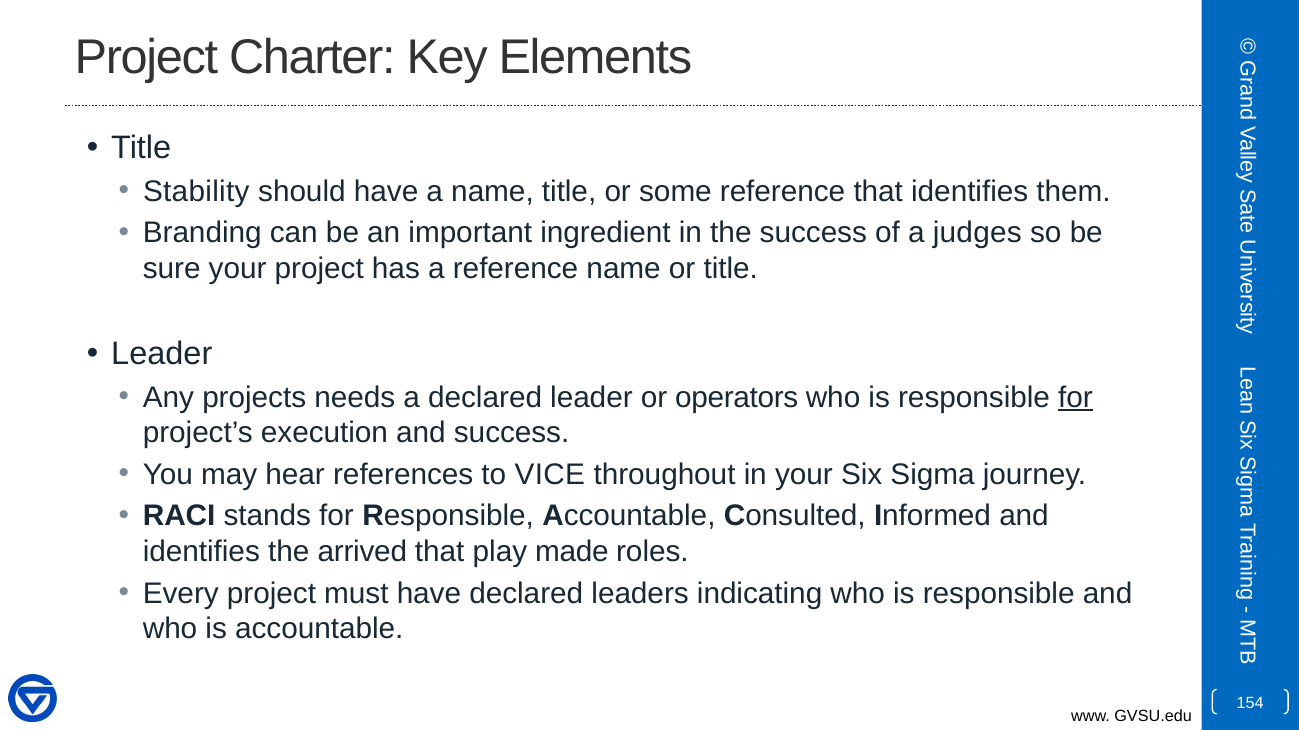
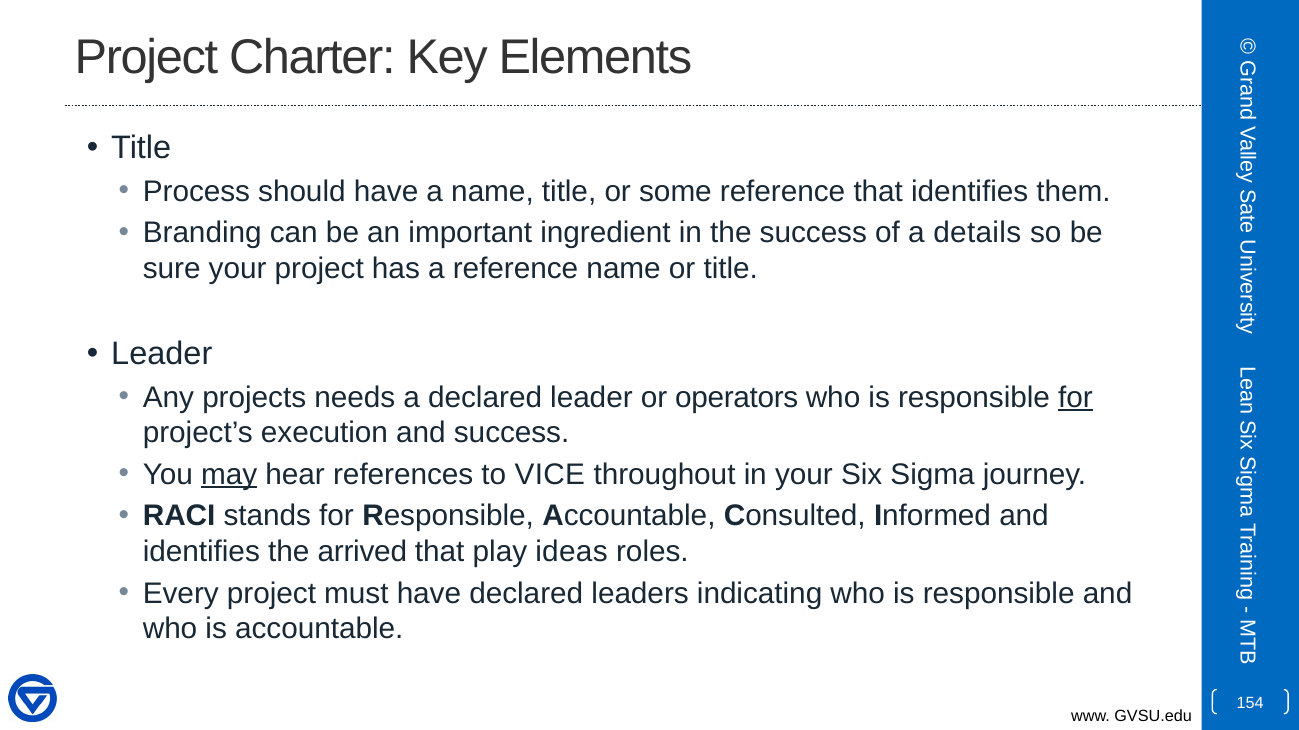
Stability: Stability -> Process
judges: judges -> details
may underline: none -> present
made: made -> ideas
